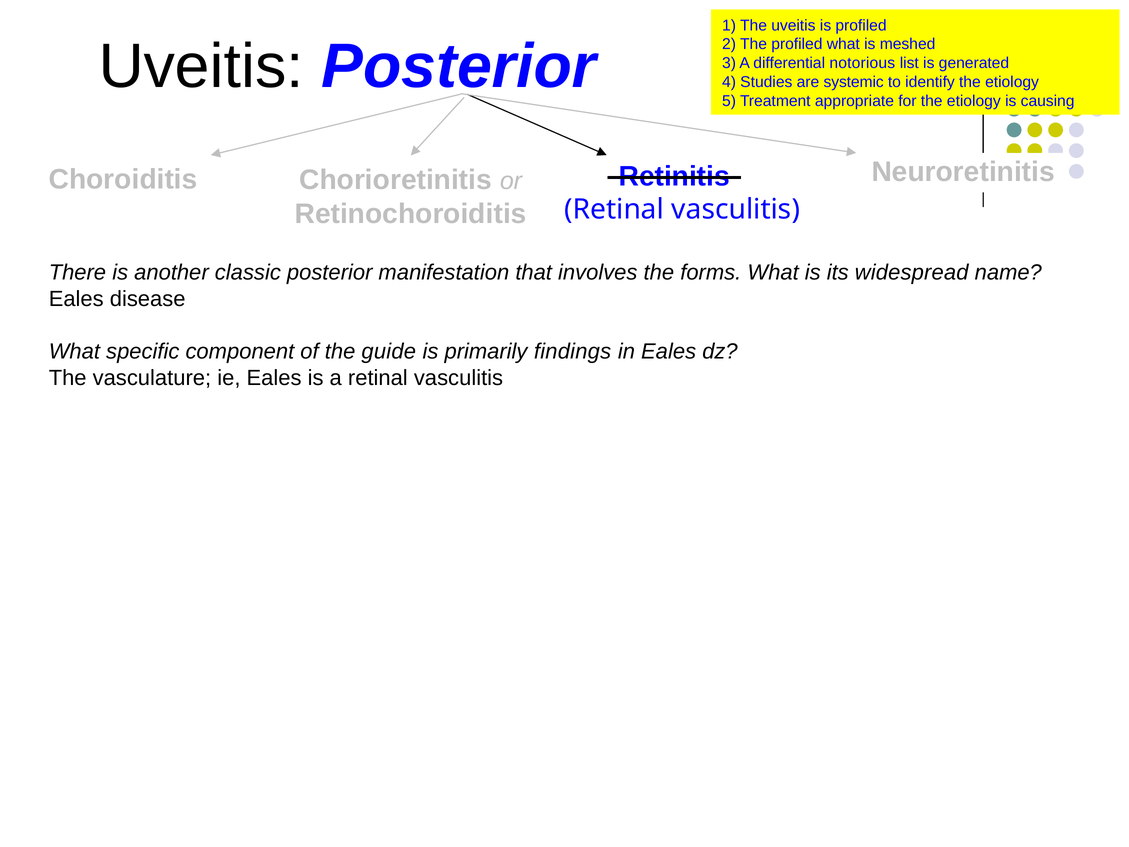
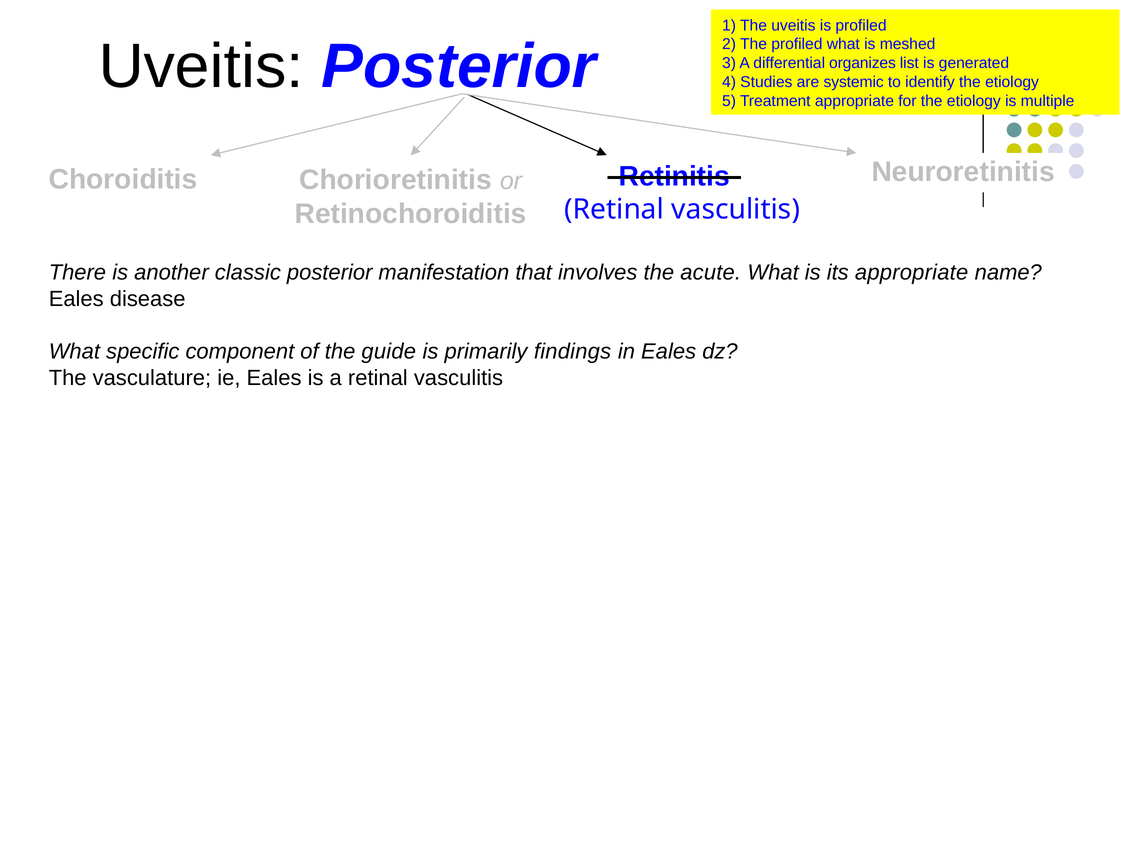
notorious: notorious -> organizes
causing: causing -> multiple
forms: forms -> acute
its widespread: widespread -> appropriate
